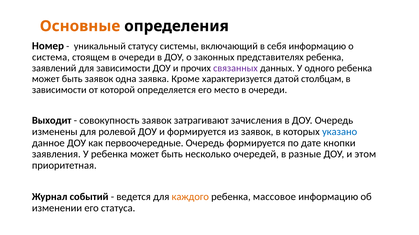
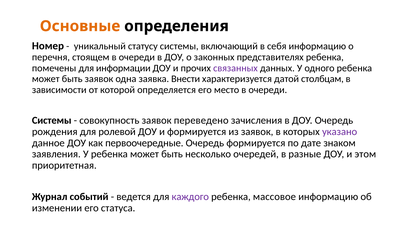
система: система -> перечня
заявлений: заявлений -> помечены
для зависимости: зависимости -> информации
Кроме: Кроме -> Внести
Выходит at (52, 121): Выходит -> Системы
затрагивают: затрагивают -> переведено
изменены: изменены -> рождения
указано colour: blue -> purple
кнопки: кнопки -> знаком
каждого colour: orange -> purple
